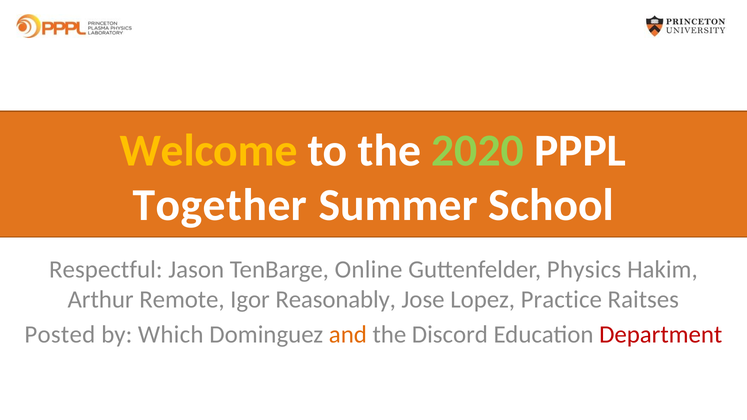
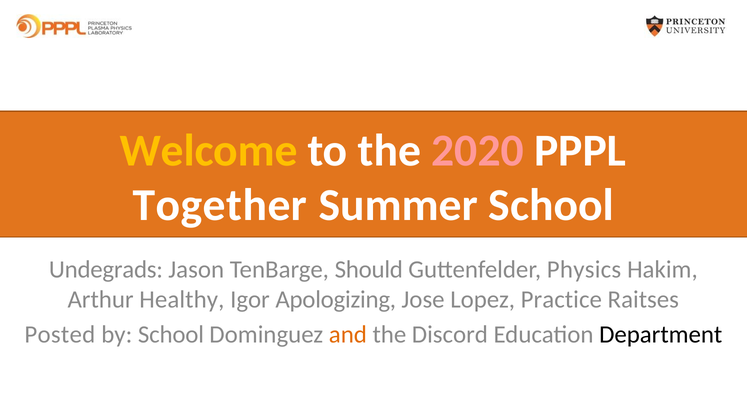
2020 colour: light green -> pink
Respectful: Respectful -> Undegrads
Online: Online -> Should
Remote: Remote -> Healthy
Reasonably: Reasonably -> Apologizing
by Which: Which -> School
Department colour: red -> black
